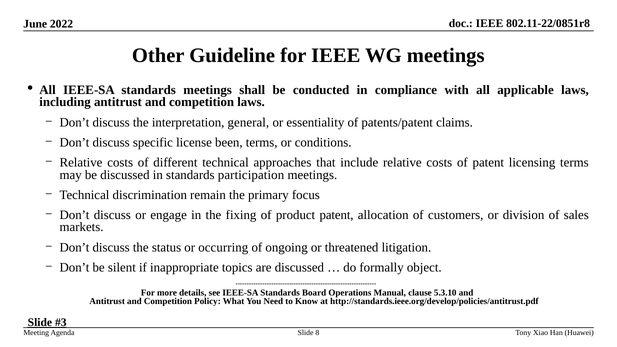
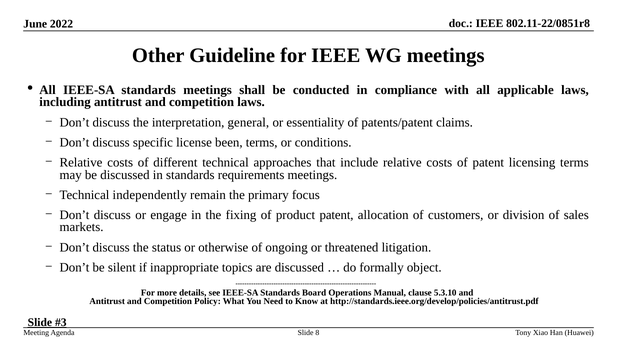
participation: participation -> requirements
discrimination: discrimination -> independently
occurring: occurring -> otherwise
